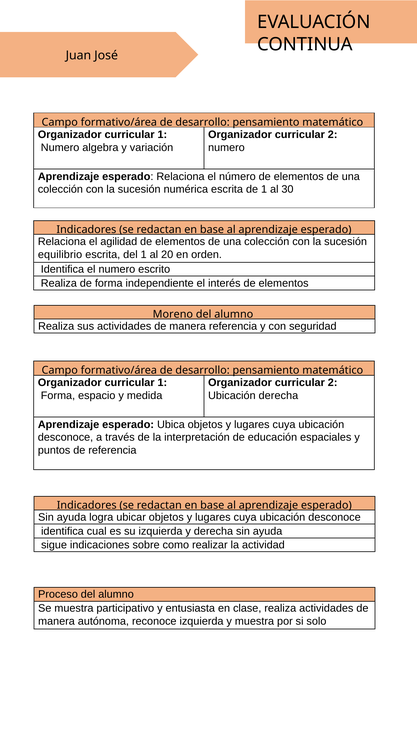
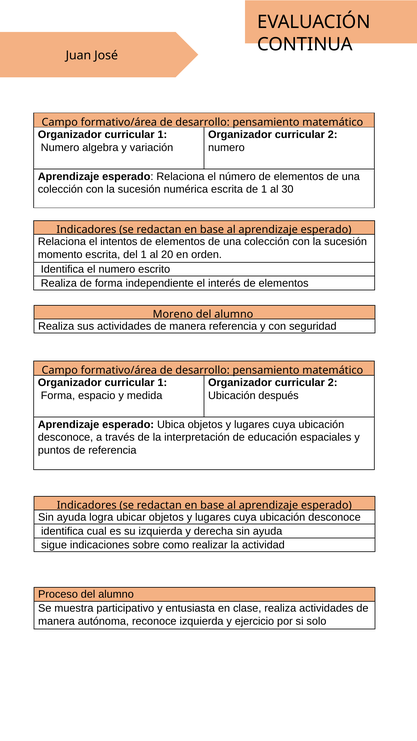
agilidad: agilidad -> intentos
equilibrio: equilibrio -> momento
Ubicación derecha: derecha -> después
y muestra: muestra -> ejercicio
